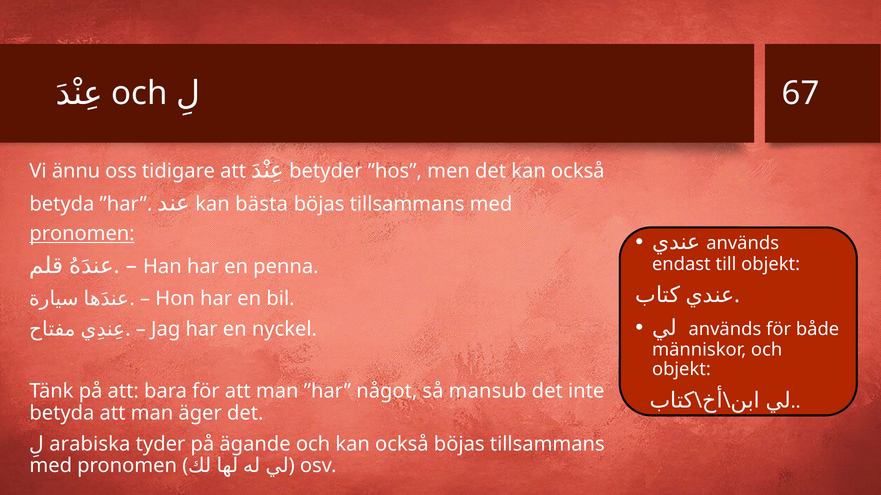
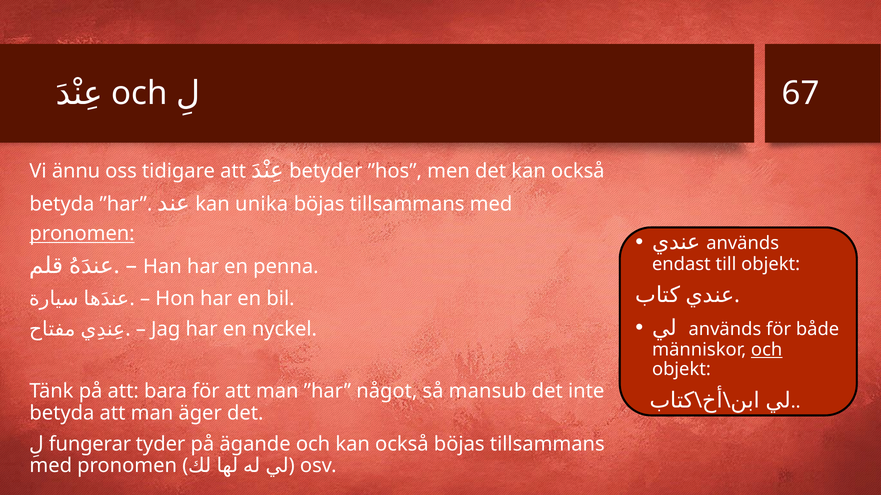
bästa: bästa -> unika
och at (767, 350) underline: none -> present
arabiska: arabiska -> fungerar
